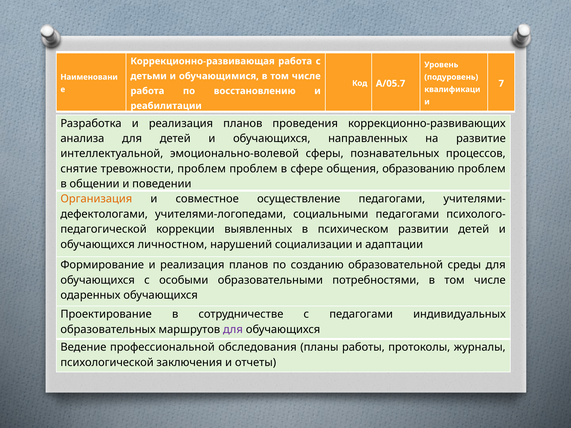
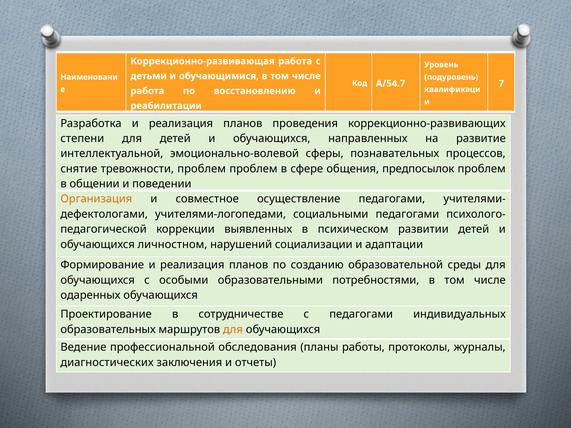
A/05.7: A/05.7 -> A/54.7
анализа: анализа -> степени
образованию: образованию -> предпосылок
для at (233, 330) colour: purple -> orange
психологической: психологической -> диагностических
